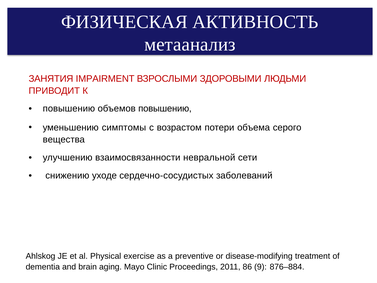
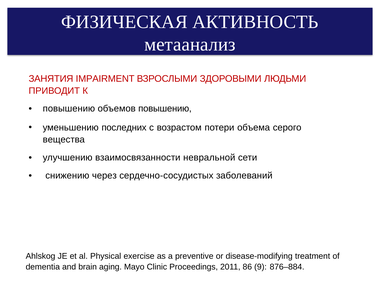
симптомы: симптомы -> последних
уходе: уходе -> через
